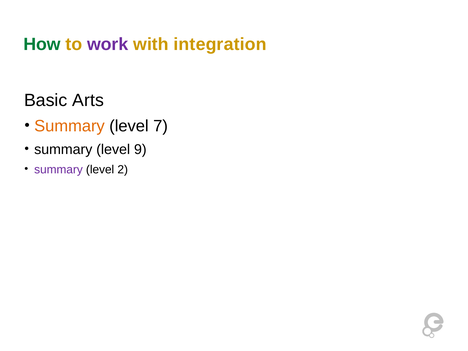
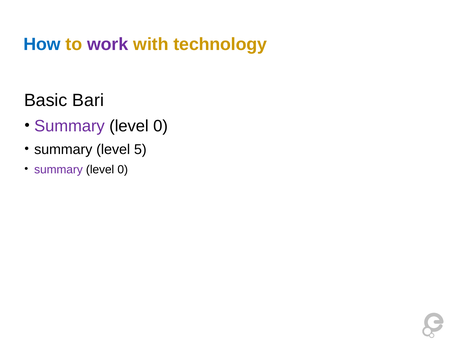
How colour: green -> blue
integration: integration -> technology
Arts: Arts -> Bari
Summary at (69, 126) colour: orange -> purple
7 at (161, 126): 7 -> 0
9: 9 -> 5
2 at (123, 169): 2 -> 0
